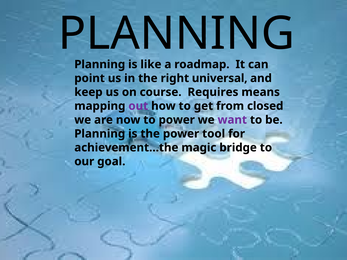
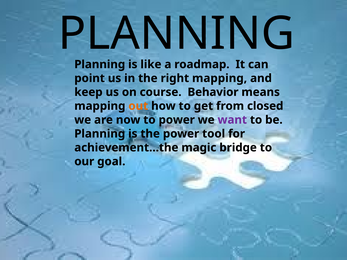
right universal: universal -> mapping
Requires: Requires -> Behavior
out colour: purple -> orange
